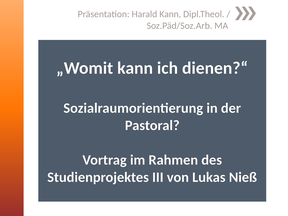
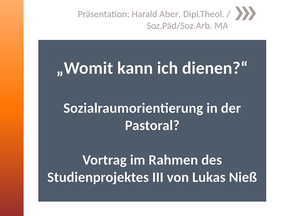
Harald Kann: Kann -> Aber
